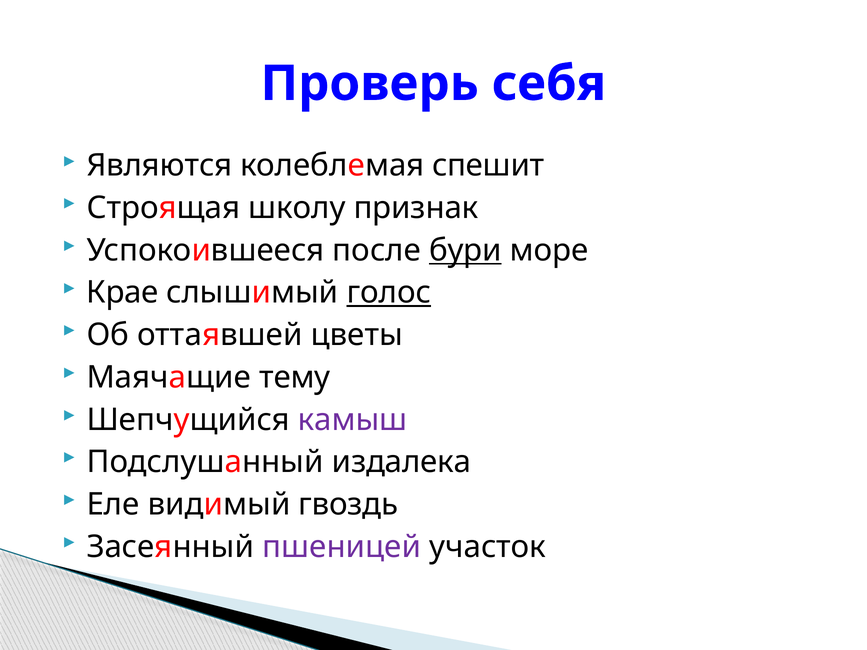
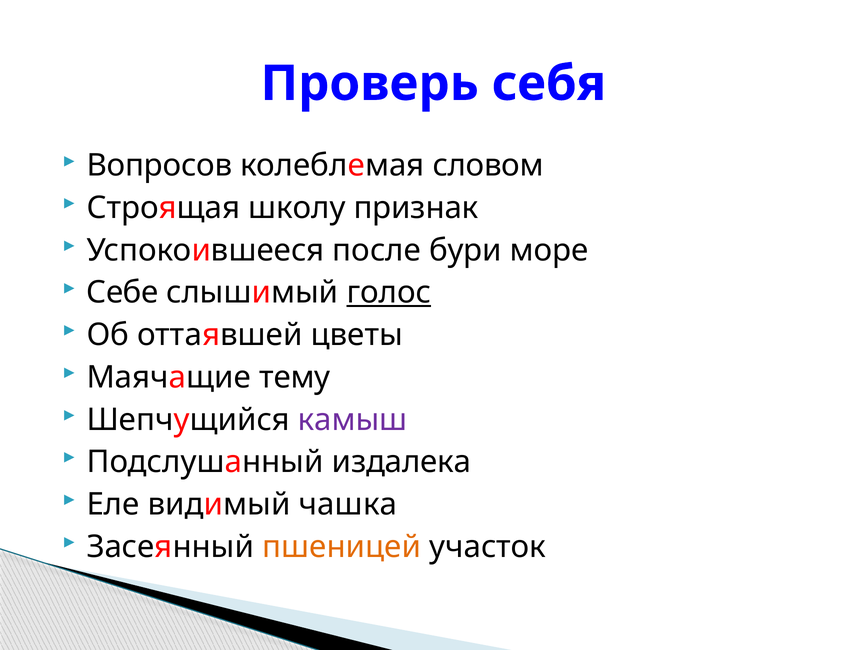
Являются: Являются -> Вопросов
спешит: спешит -> словом
бури underline: present -> none
Крае: Крае -> Себе
гвоздь: гвоздь -> чашка
пшеницей colour: purple -> orange
